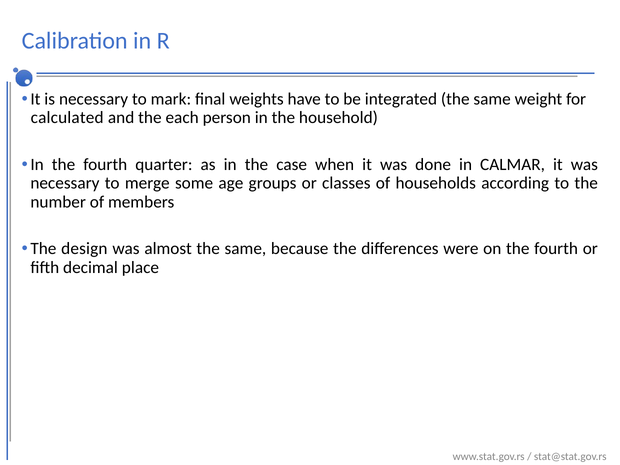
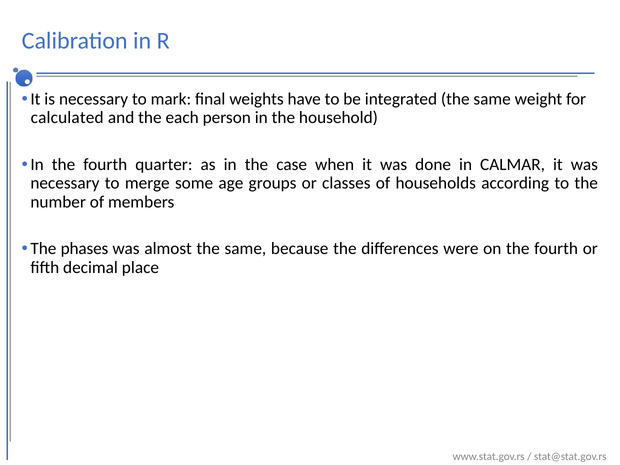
design: design -> phases
